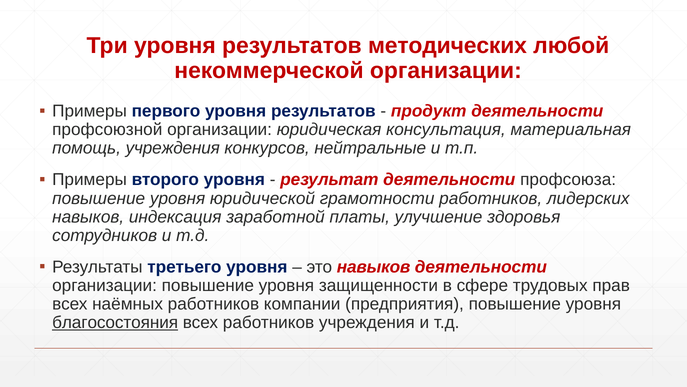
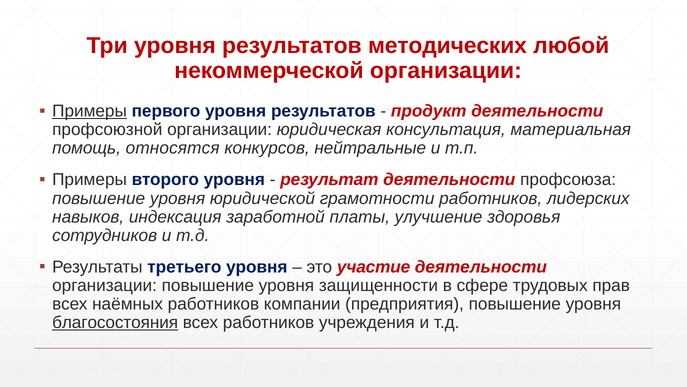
Примеры at (90, 111) underline: none -> present
помощь учреждения: учреждения -> относятся
это навыков: навыков -> участие
